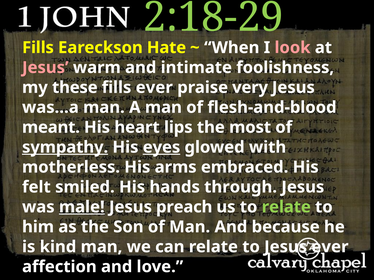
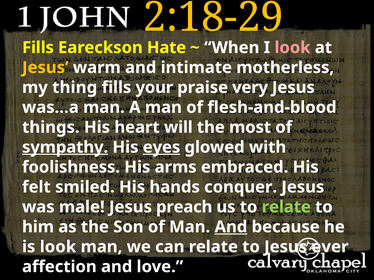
2:18-29 colour: light green -> yellow
Jesus at (45, 68) colour: pink -> yellow
foolishness: foolishness -> motherless
these: these -> thing
fills ever: ever -> your
meant: meant -> things
lips: lips -> will
motherless: motherless -> foolishness
through: through -> conquer
male underline: present -> none
And at (231, 227) underline: none -> present
is kind: kind -> look
